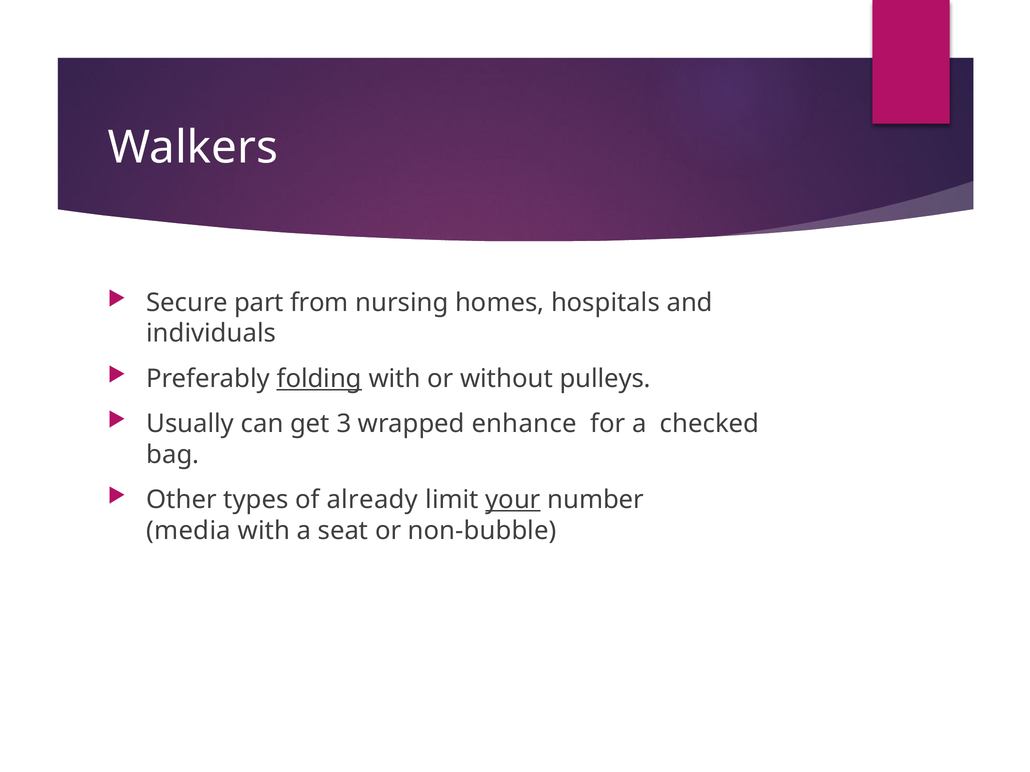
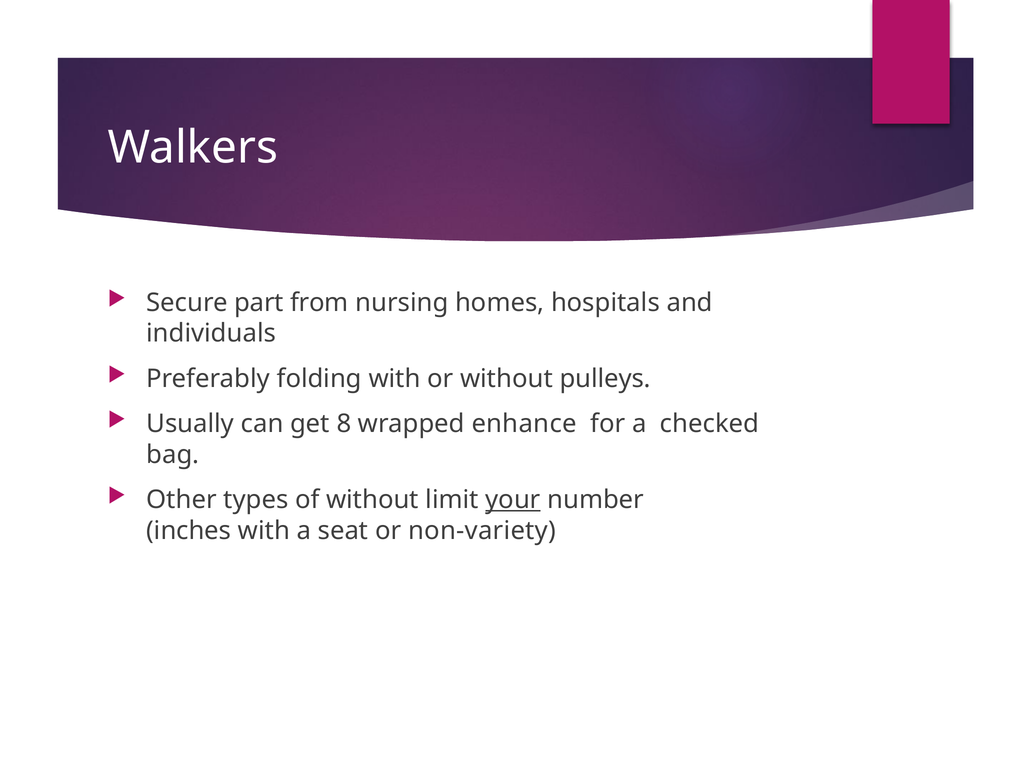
folding underline: present -> none
3: 3 -> 8
of already: already -> without
media: media -> inches
non-bubble: non-bubble -> non-variety
